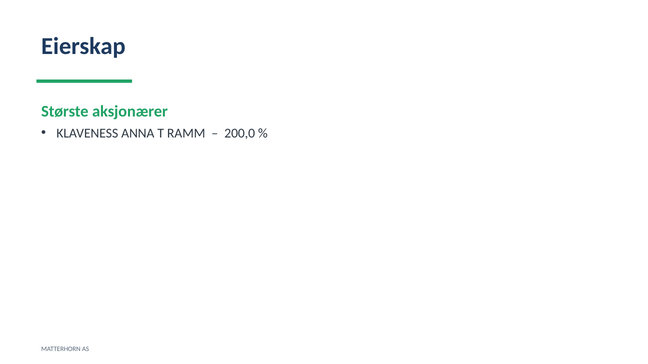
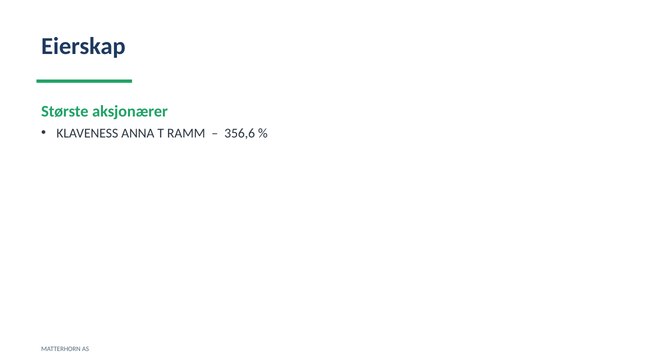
200,0: 200,0 -> 356,6
